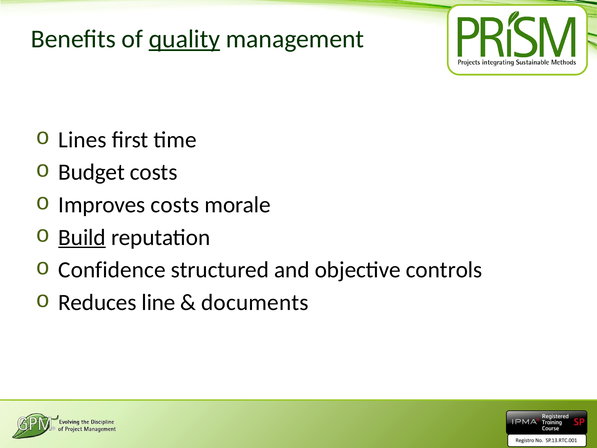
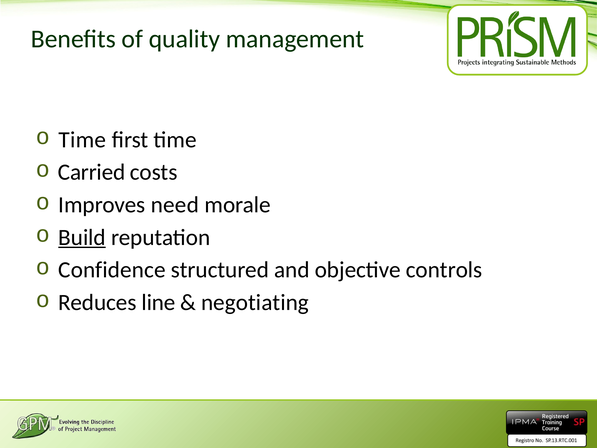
quality underline: present -> none
Lines at (82, 140): Lines -> Time
Budget: Budget -> Carried
Improves costs: costs -> need
documents: documents -> negotiating
